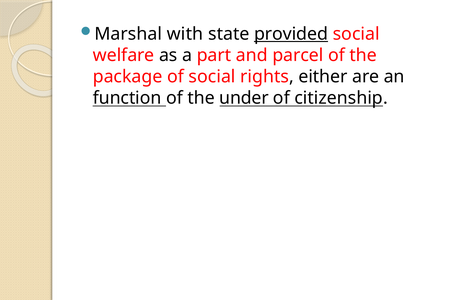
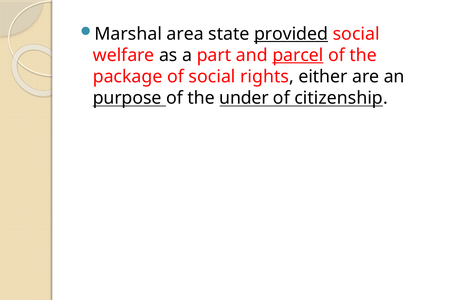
with: with -> area
parcel underline: none -> present
function: function -> purpose
